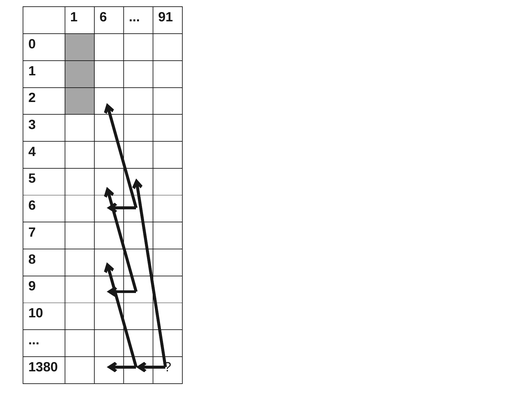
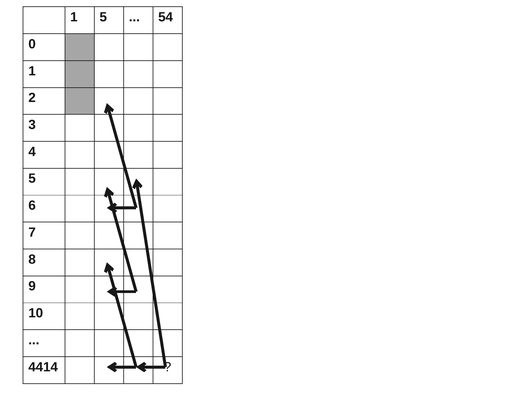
1 6: 6 -> 5
91: 91 -> 54
1380: 1380 -> 4414
